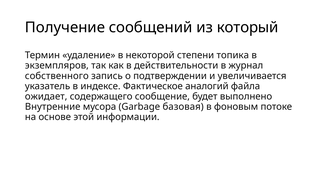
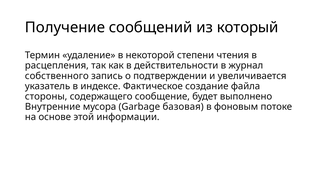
топика: топика -> чтения
экземпляров: экземпляров -> расцепления
аналогий: аналогий -> создание
ожидает: ожидает -> стороны
